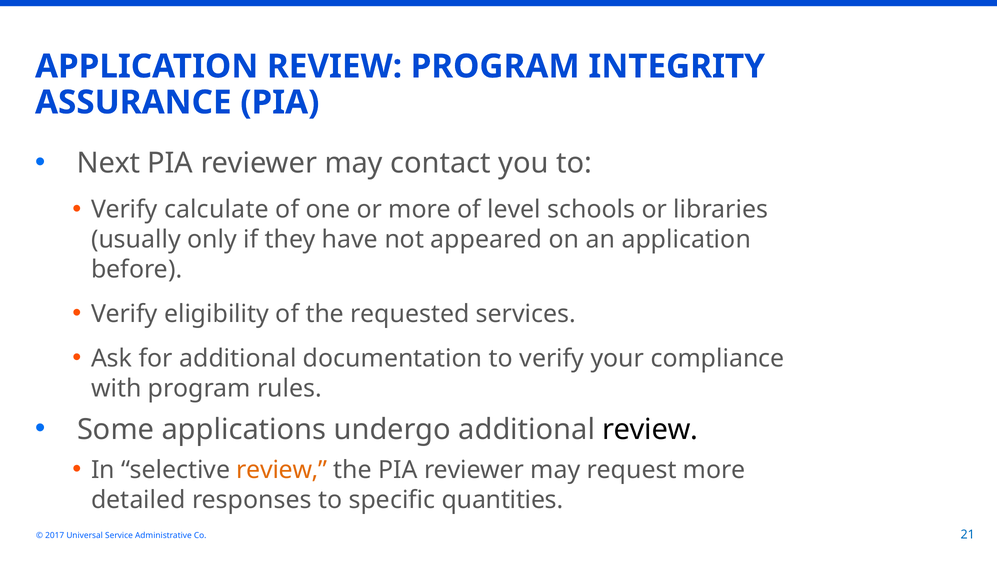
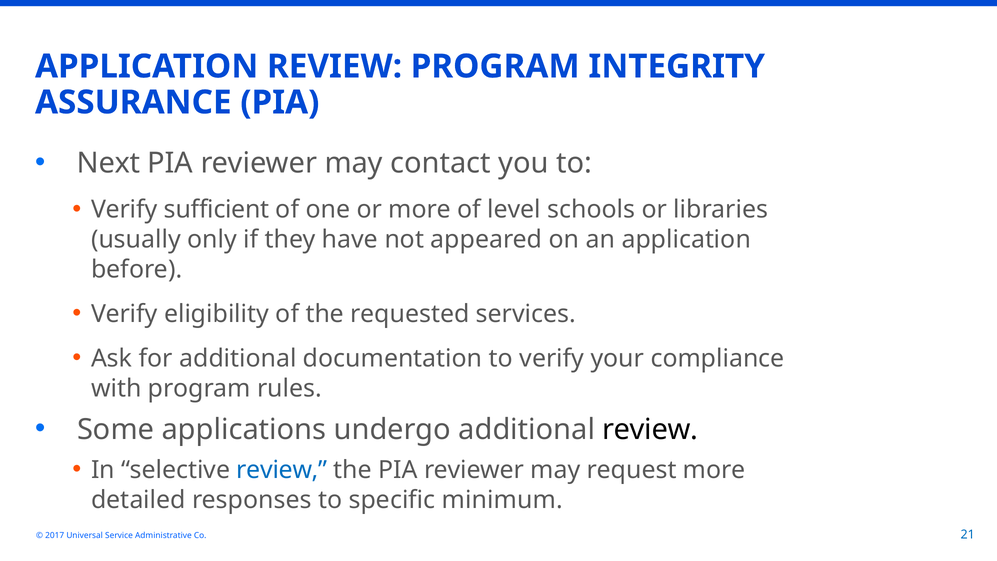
calculate: calculate -> sufficient
review at (282, 470) colour: orange -> blue
quantities: quantities -> minimum
